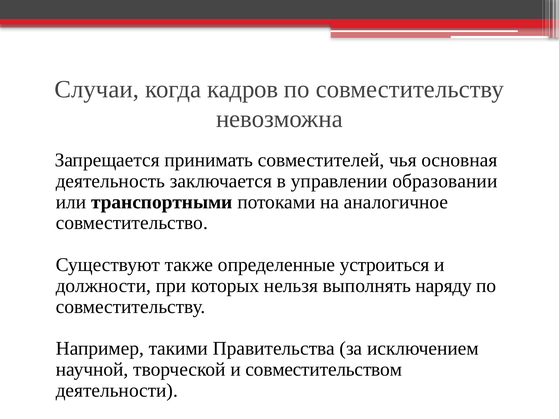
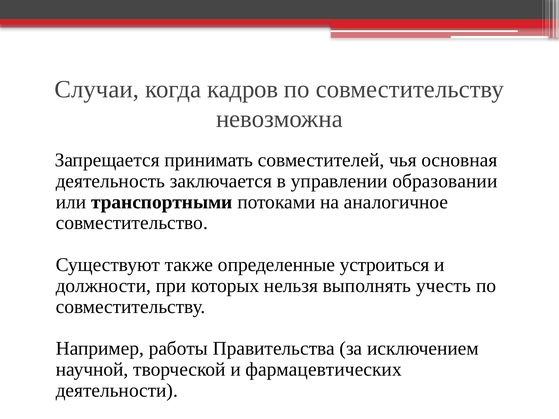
наряду: наряду -> учесть
такими: такими -> работы
совместительством: совместительством -> фармацевтических
